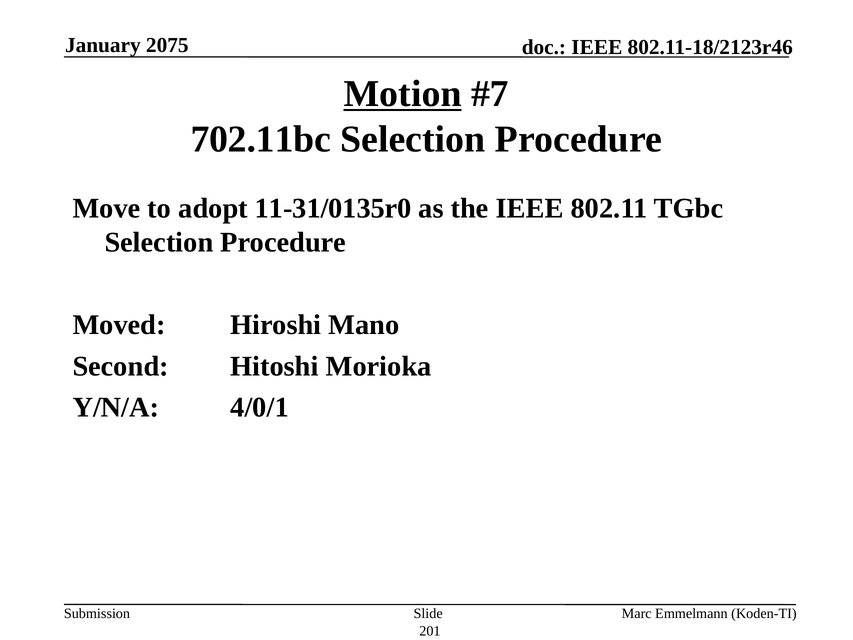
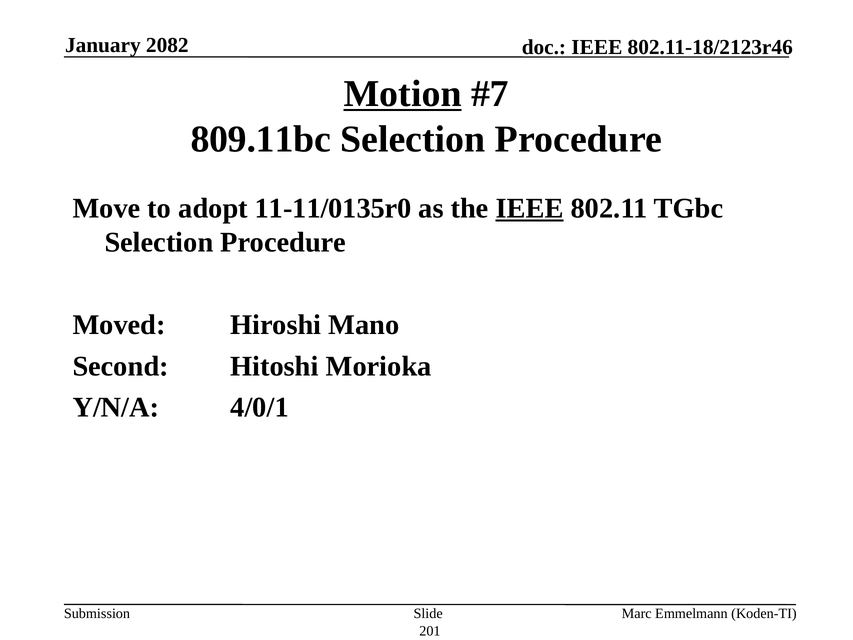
2075: 2075 -> 2082
702.11bc: 702.11bc -> 809.11bc
11-31/0135r0: 11-31/0135r0 -> 11-11/0135r0
IEEE at (530, 208) underline: none -> present
